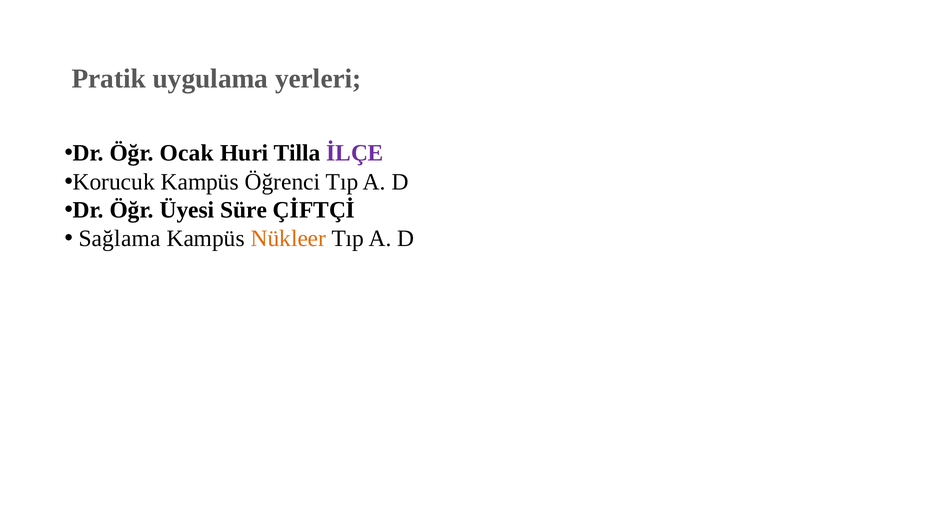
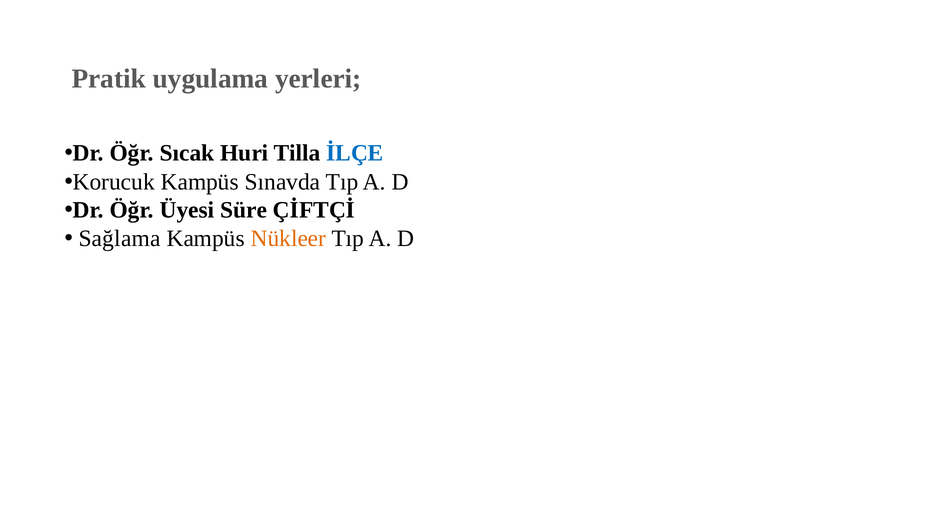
Ocak: Ocak -> Sıcak
İLÇE colour: purple -> blue
Öğrenci: Öğrenci -> Sınavda
